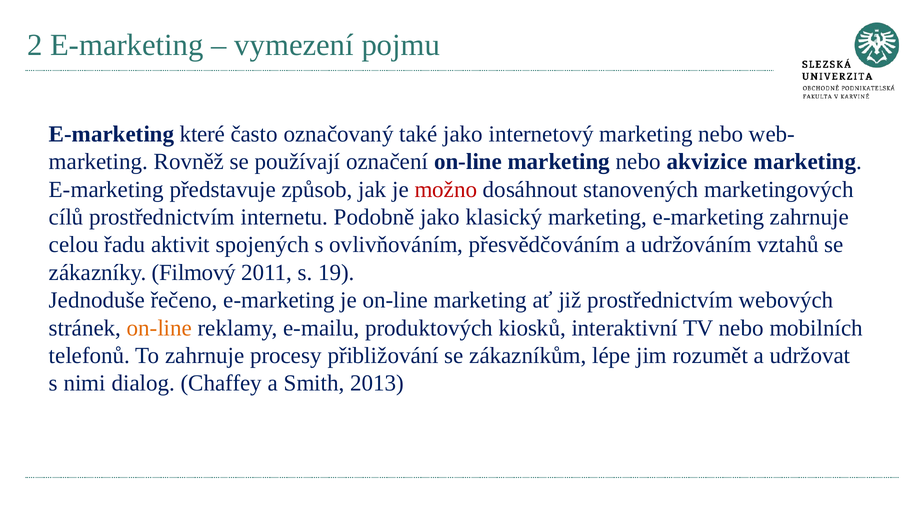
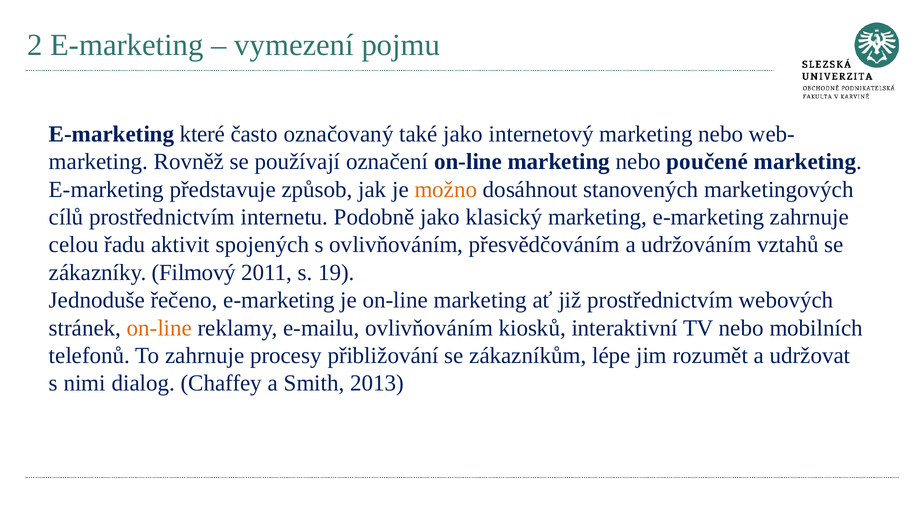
akvizice: akvizice -> poučené
možno colour: red -> orange
e-mailu produktových: produktových -> ovlivňováním
